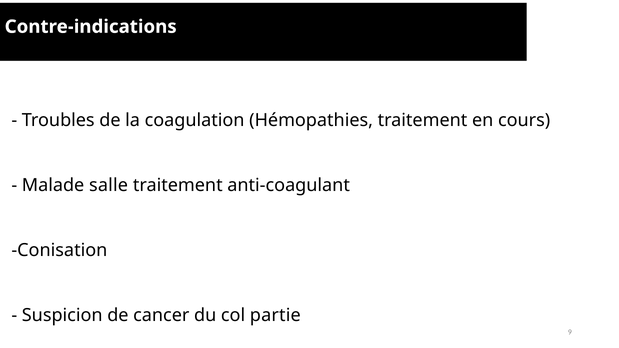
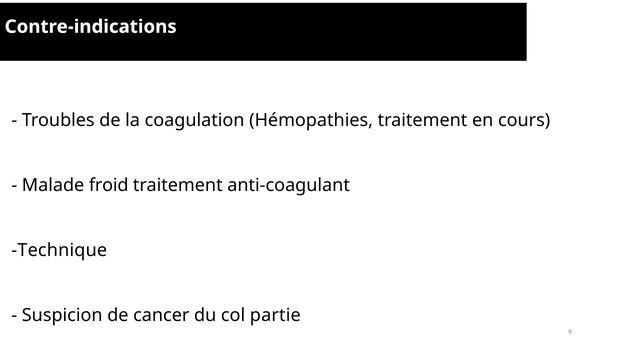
salle: salle -> froid
Conisation: Conisation -> Technique
